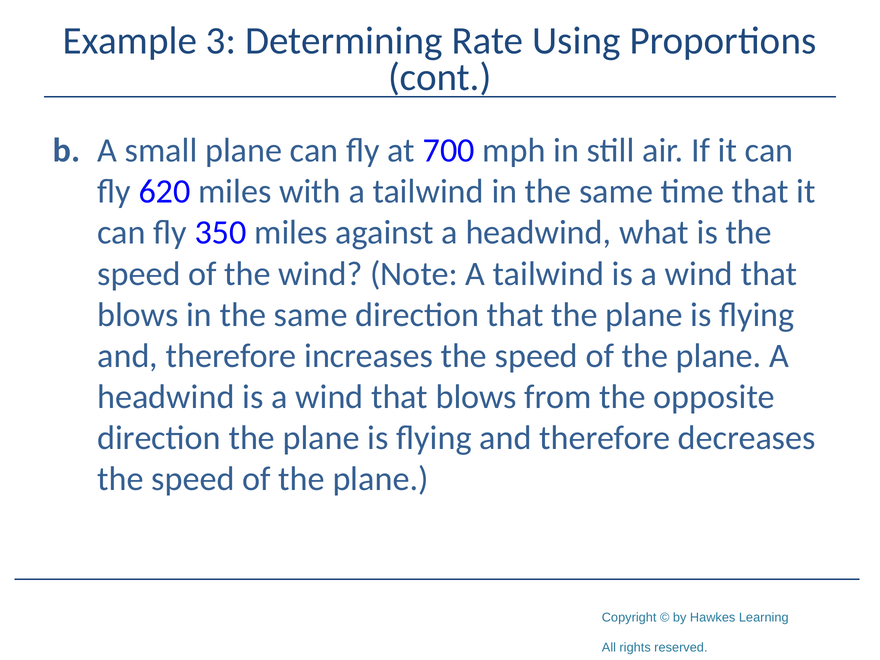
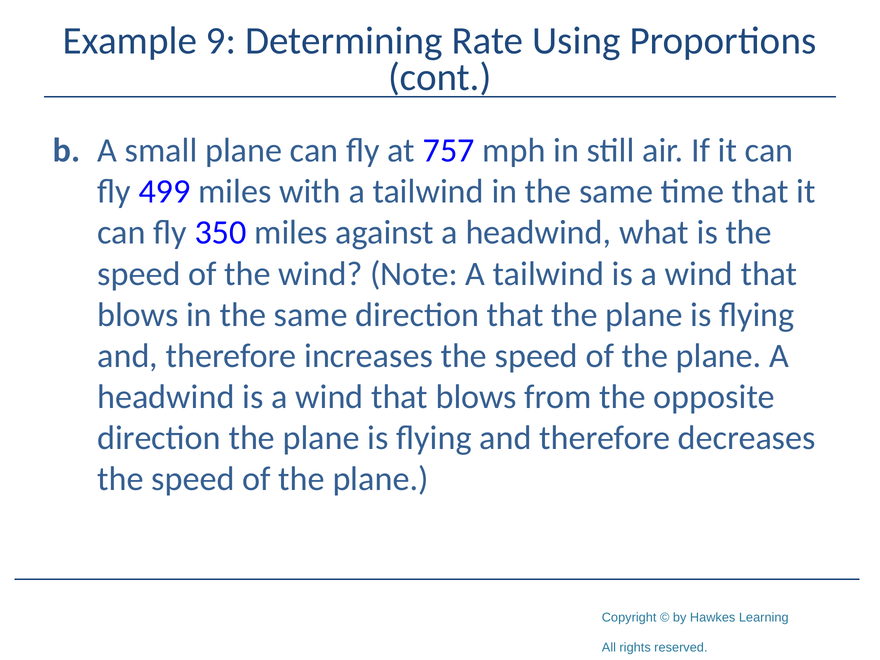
3: 3 -> 9
700: 700 -> 757
620: 620 -> 499
